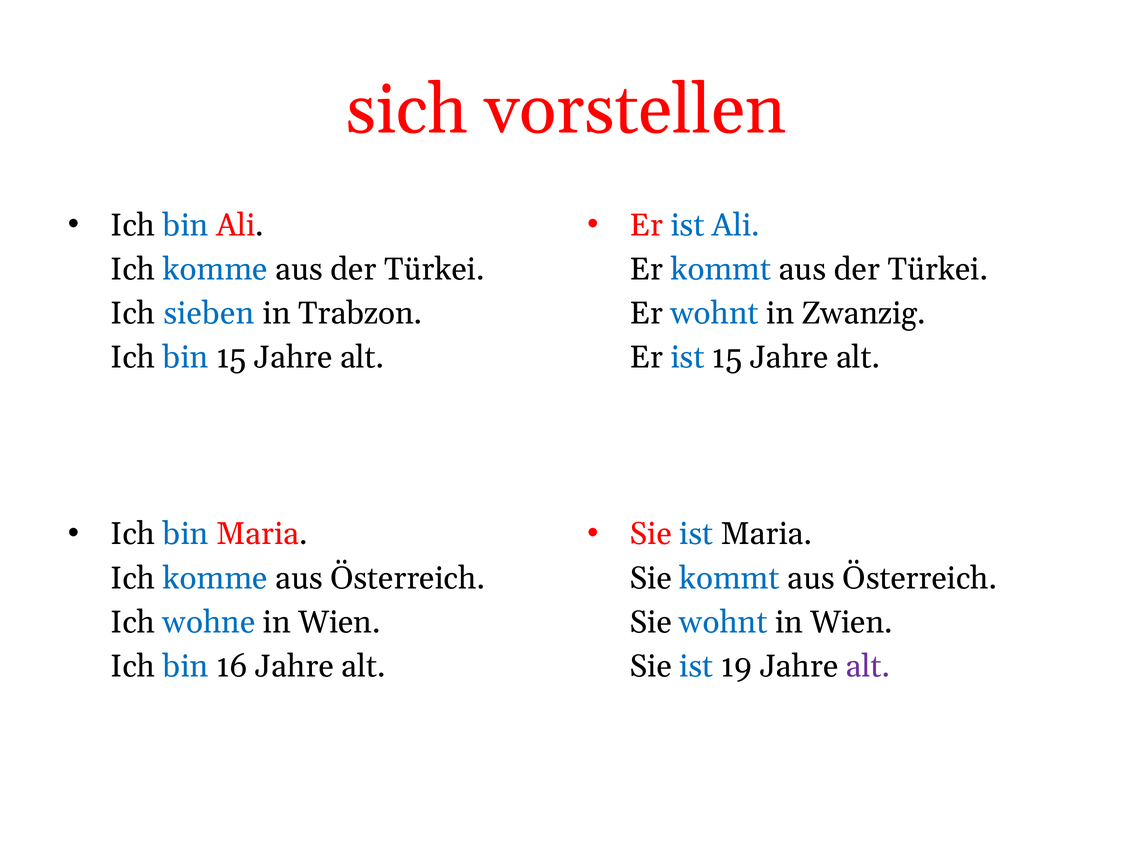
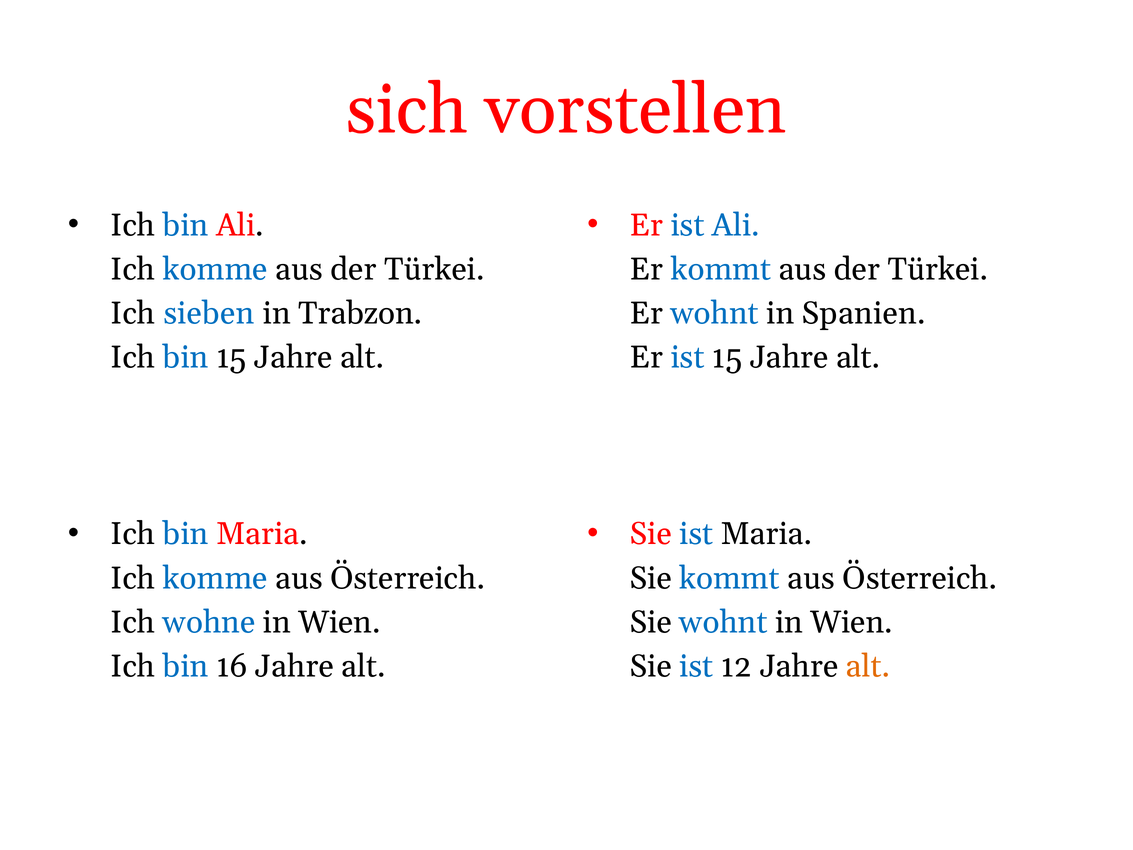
Zwanzig: Zwanzig -> Spanien
19: 19 -> 12
alt at (868, 666) colour: purple -> orange
